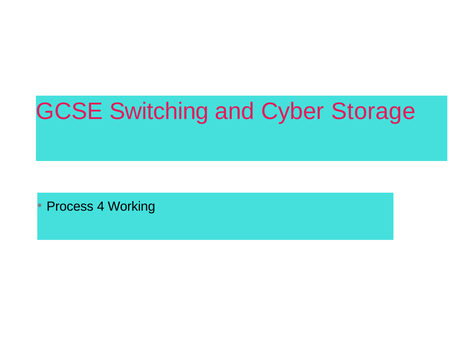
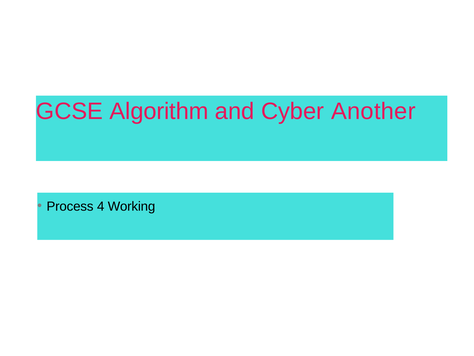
Switching: Switching -> Algorithm
Storage: Storage -> Another
